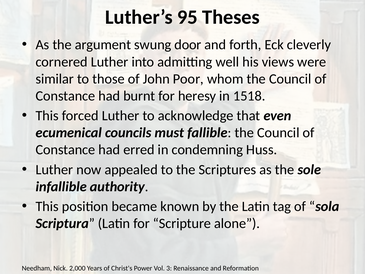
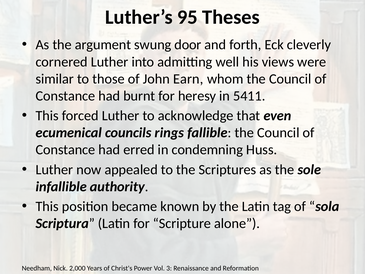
Poor: Poor -> Earn
1518: 1518 -> 5411
must: must -> rings
